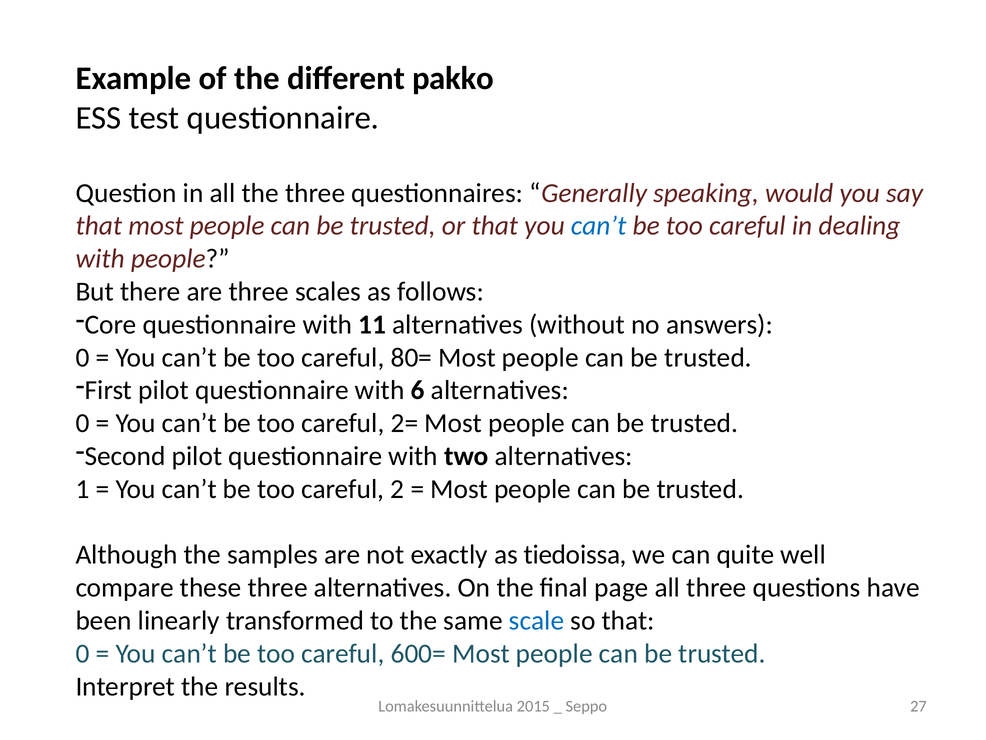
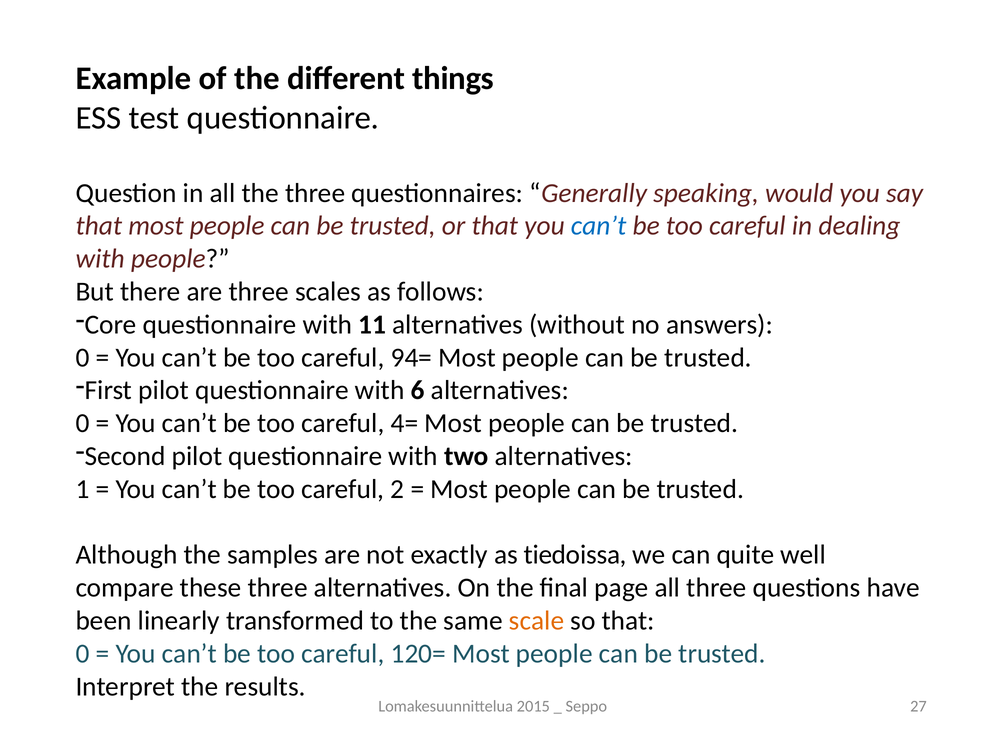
pakko: pakko -> things
80=: 80= -> 94=
2=: 2= -> 4=
scale colour: blue -> orange
600=: 600= -> 120=
